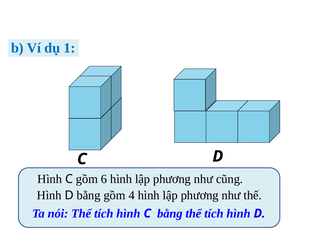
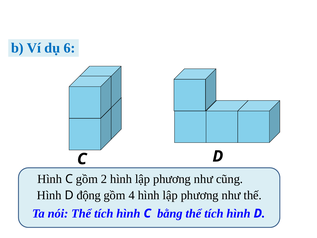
1: 1 -> 6
6: 6 -> 2
D bằng: bằng -> động
